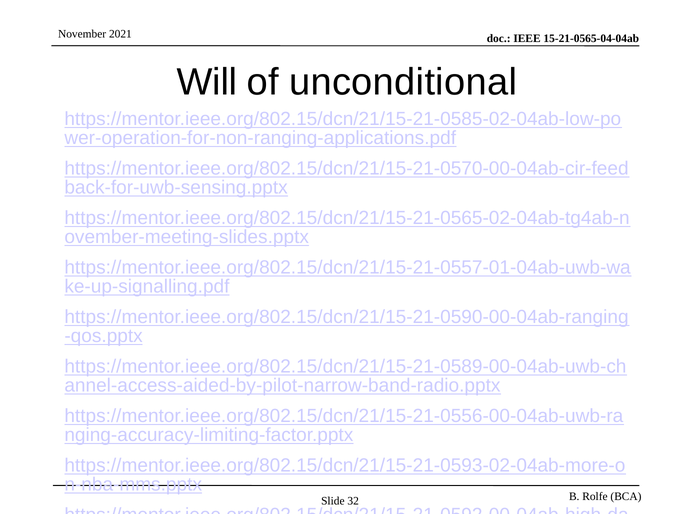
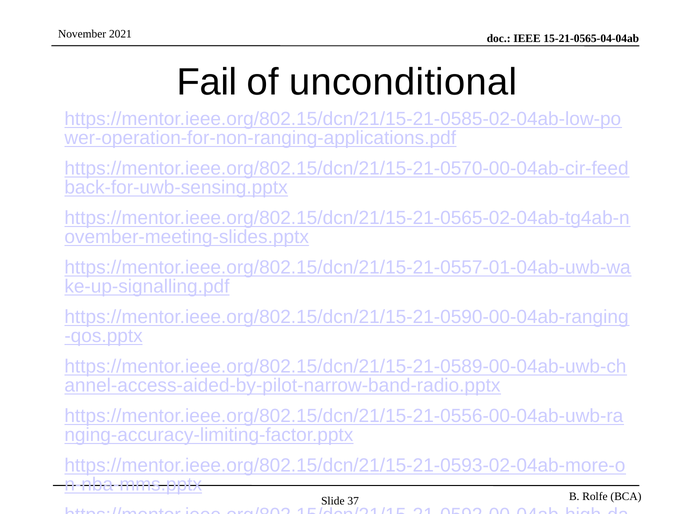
Will: Will -> Fail
32: 32 -> 37
